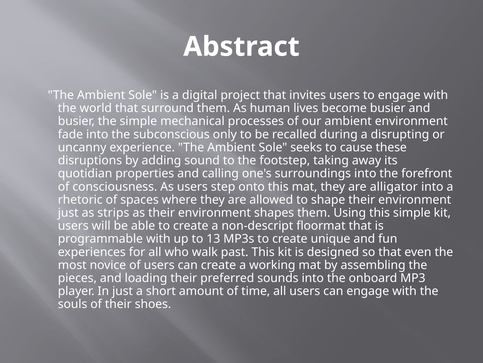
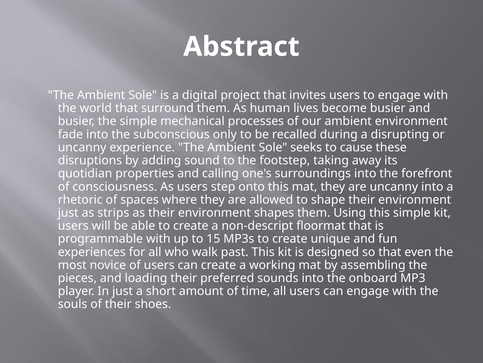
are alligator: alligator -> uncanny
13: 13 -> 15
